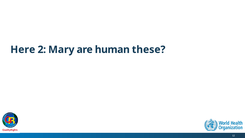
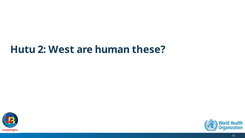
Here: Here -> Hutu
Mary: Mary -> West
